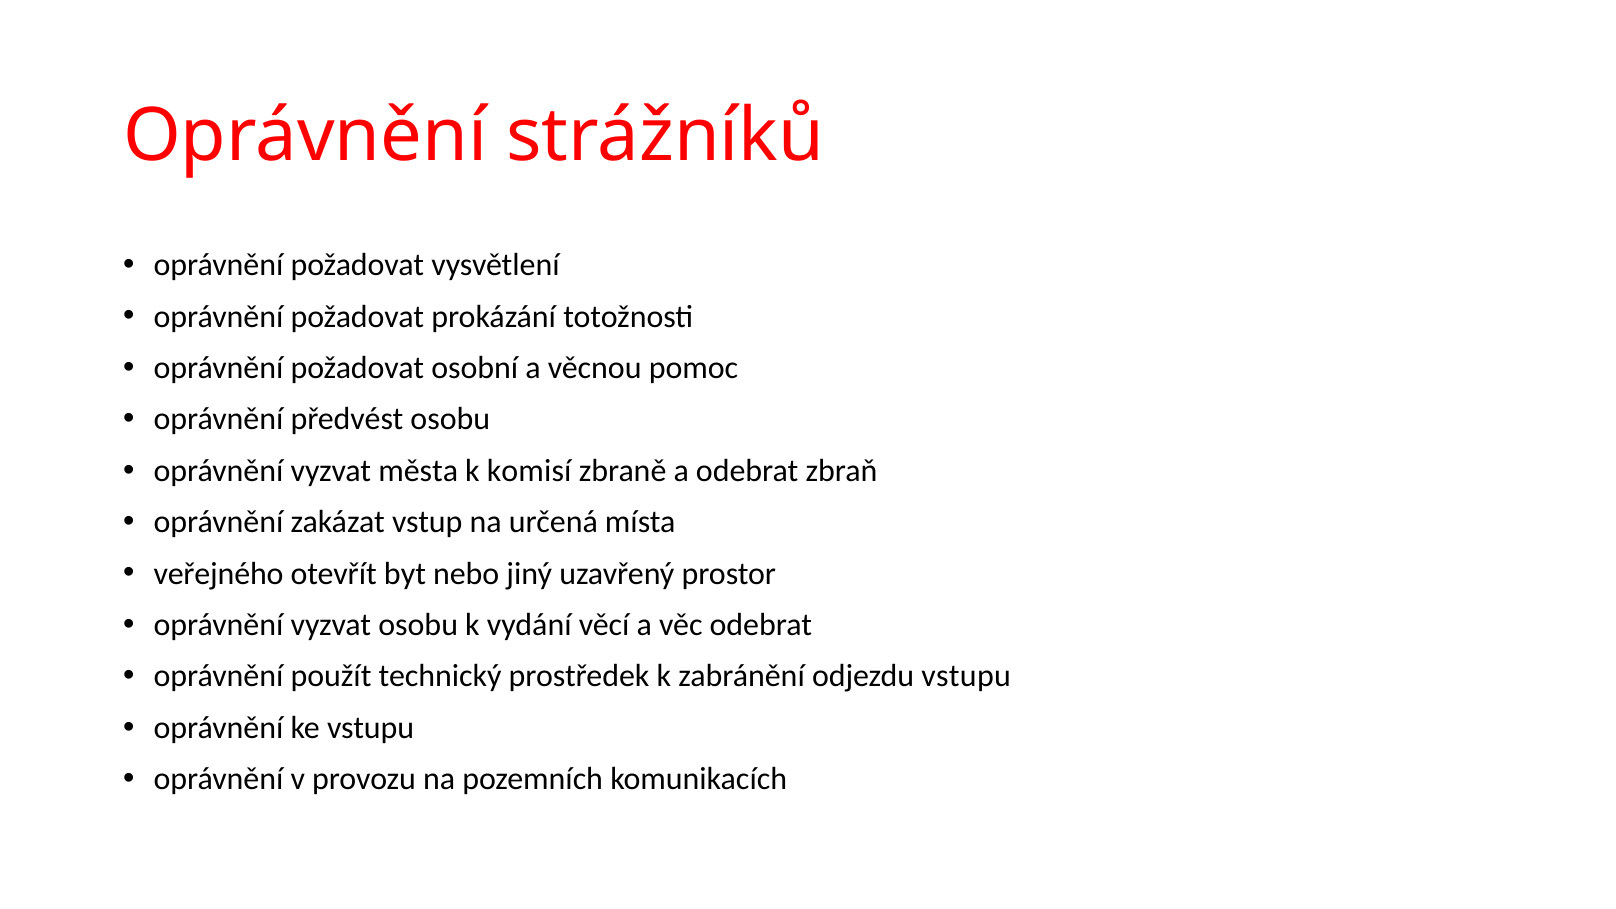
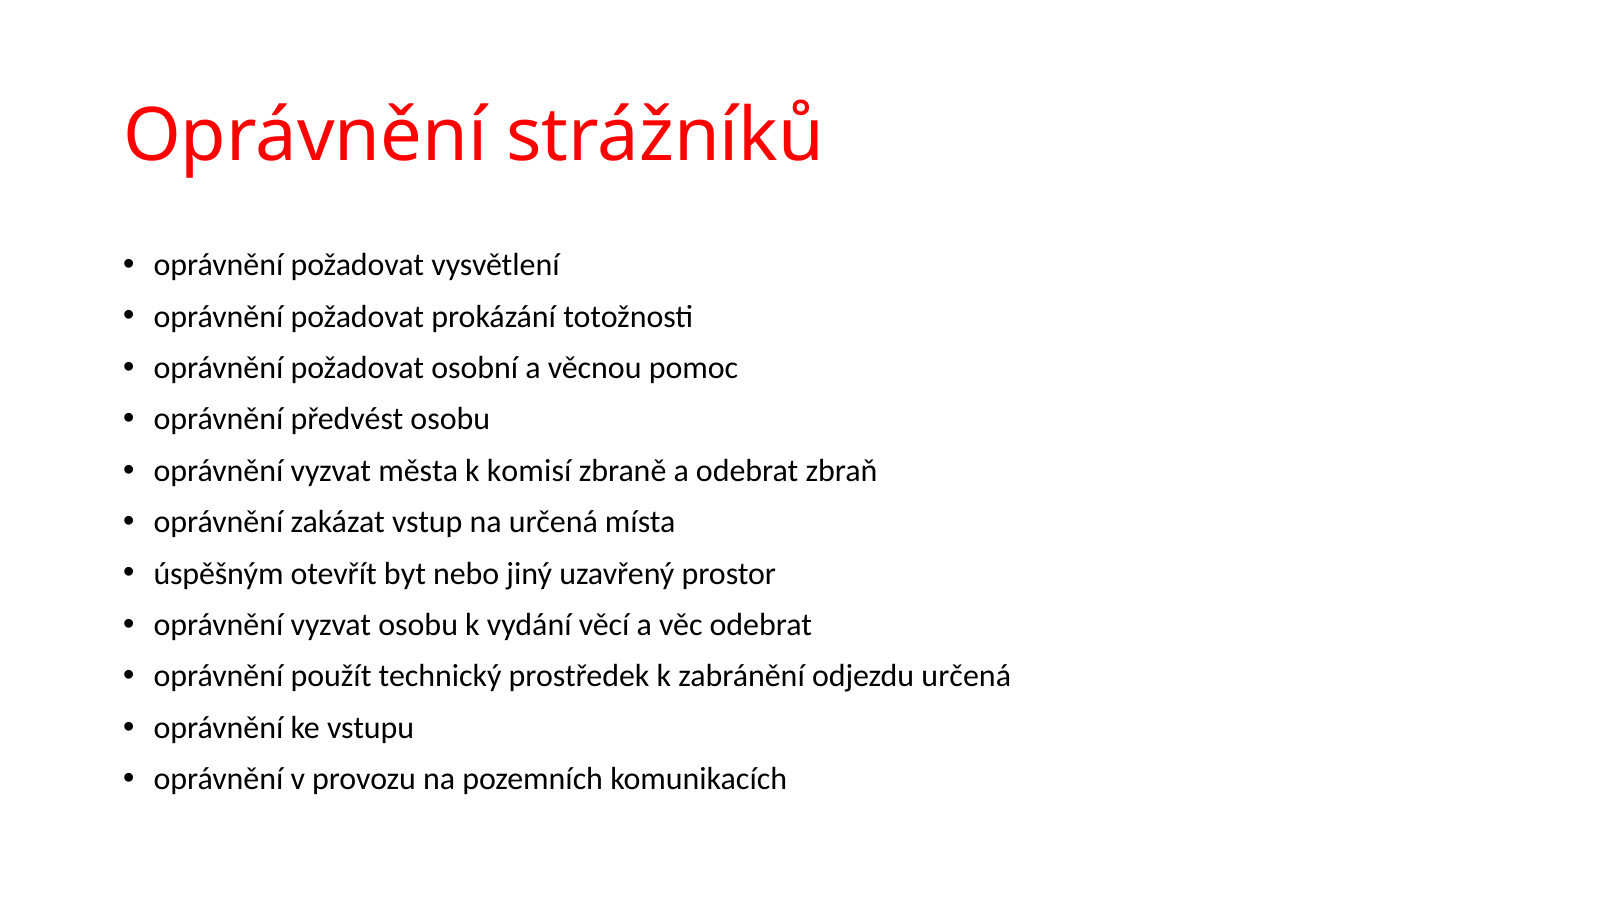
veřejného: veřejného -> úspěšným
odjezdu vstupu: vstupu -> určená
